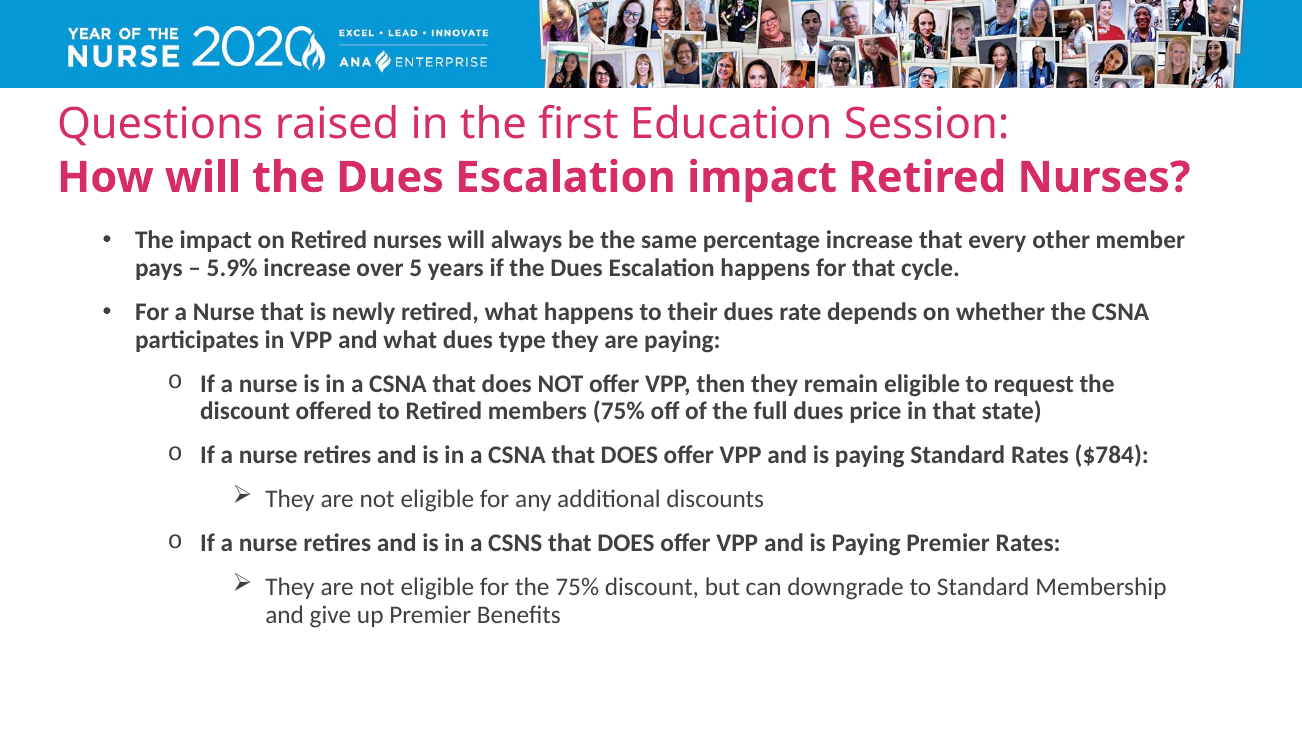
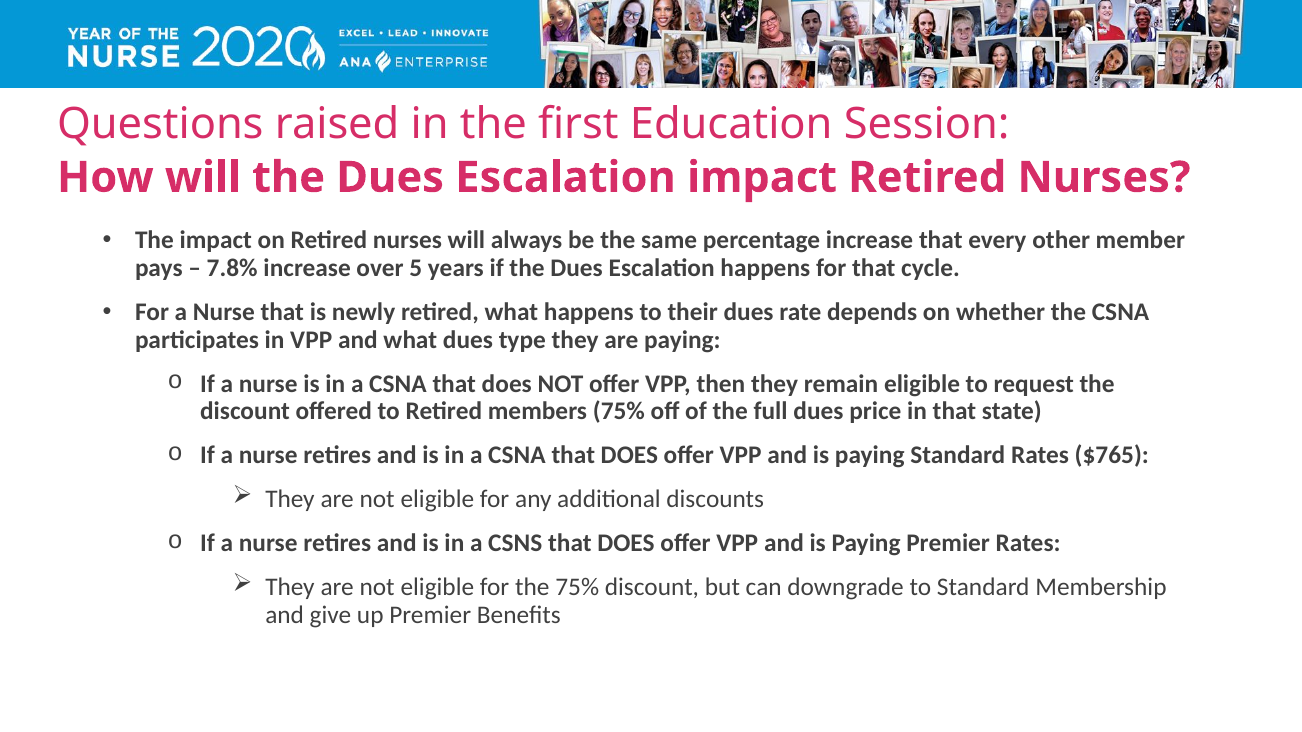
5.9%: 5.9% -> 7.8%
$784: $784 -> $765
